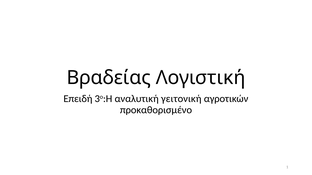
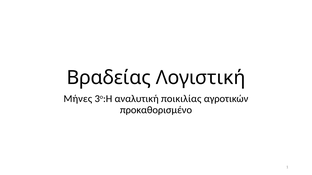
Επειδή: Επειδή -> Μήνες
γειτονική: γειτονική -> ποικιλίας
